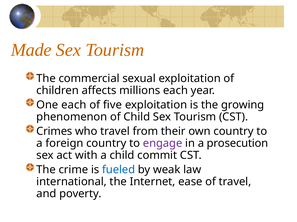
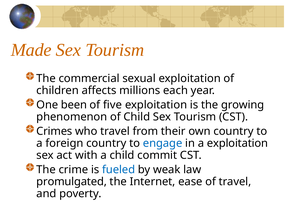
One each: each -> been
engage colour: purple -> blue
a prosecution: prosecution -> exploitation
international: international -> promulgated
